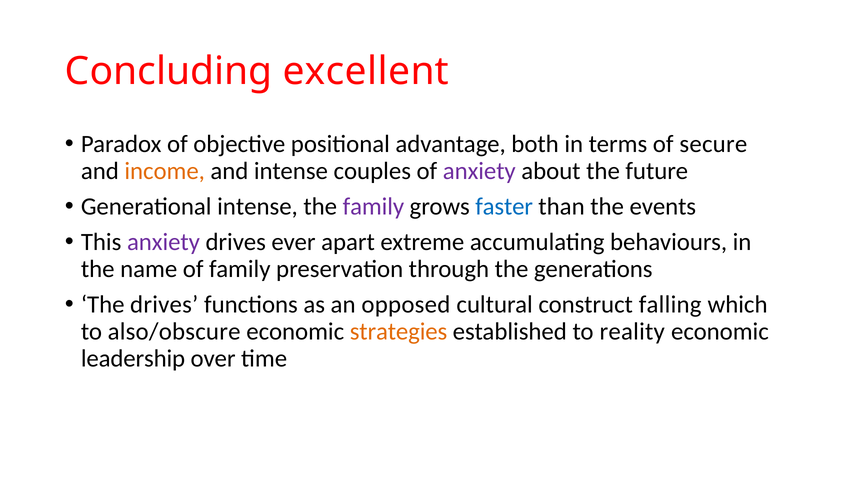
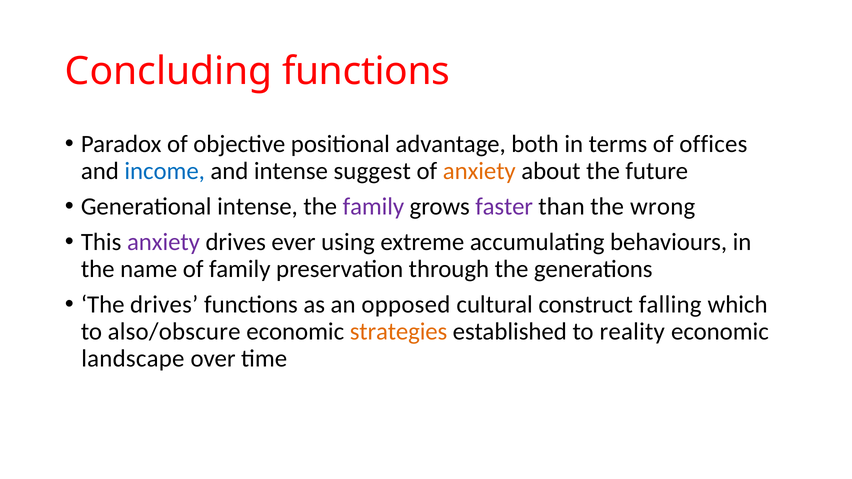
Concluding excellent: excellent -> functions
secure: secure -> offices
income colour: orange -> blue
couples: couples -> suggest
anxiety at (479, 171) colour: purple -> orange
faster colour: blue -> purple
events: events -> wrong
apart: apart -> using
leadership: leadership -> landscape
